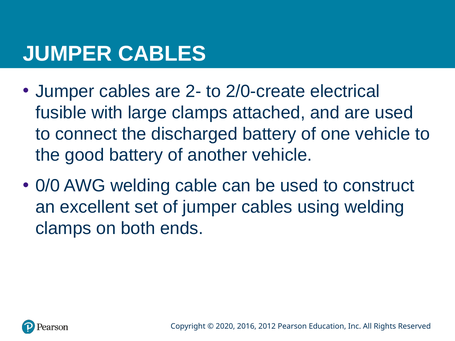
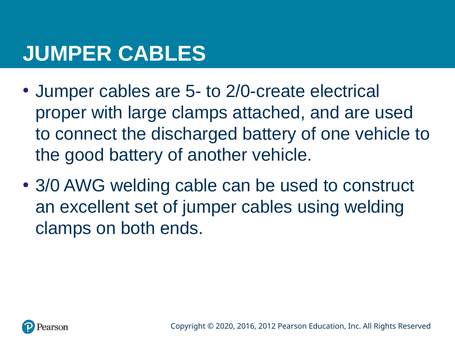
2-: 2- -> 5-
fusible: fusible -> proper
0/0: 0/0 -> 3/0
